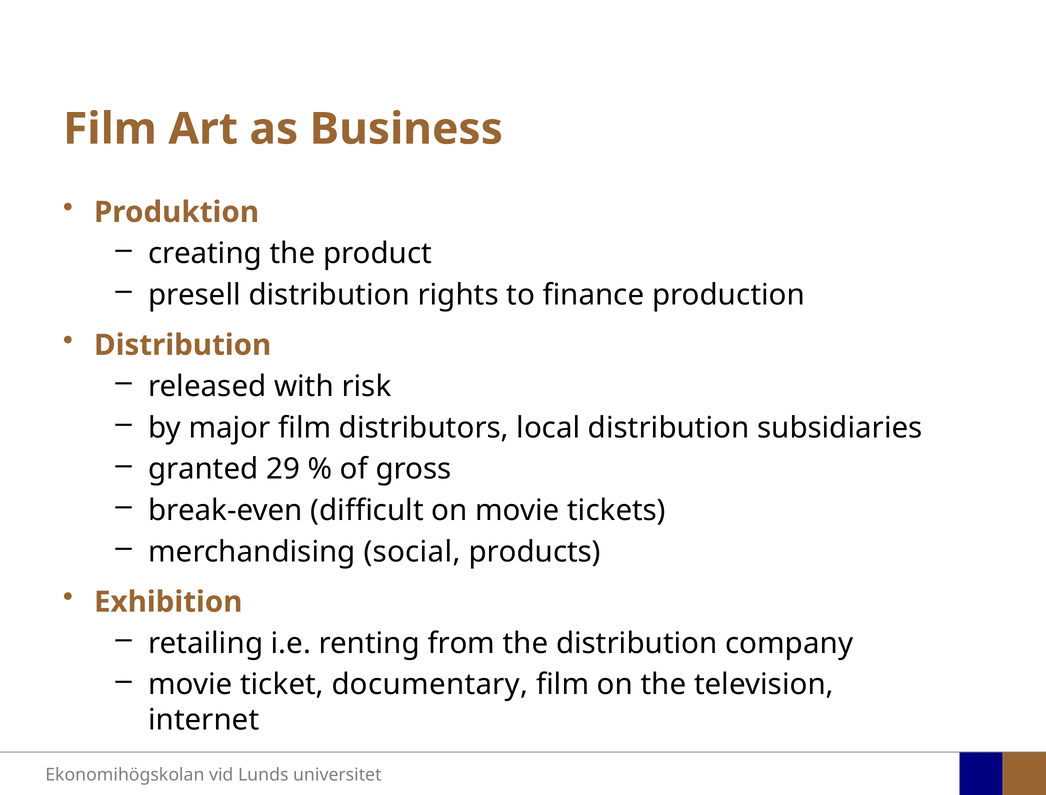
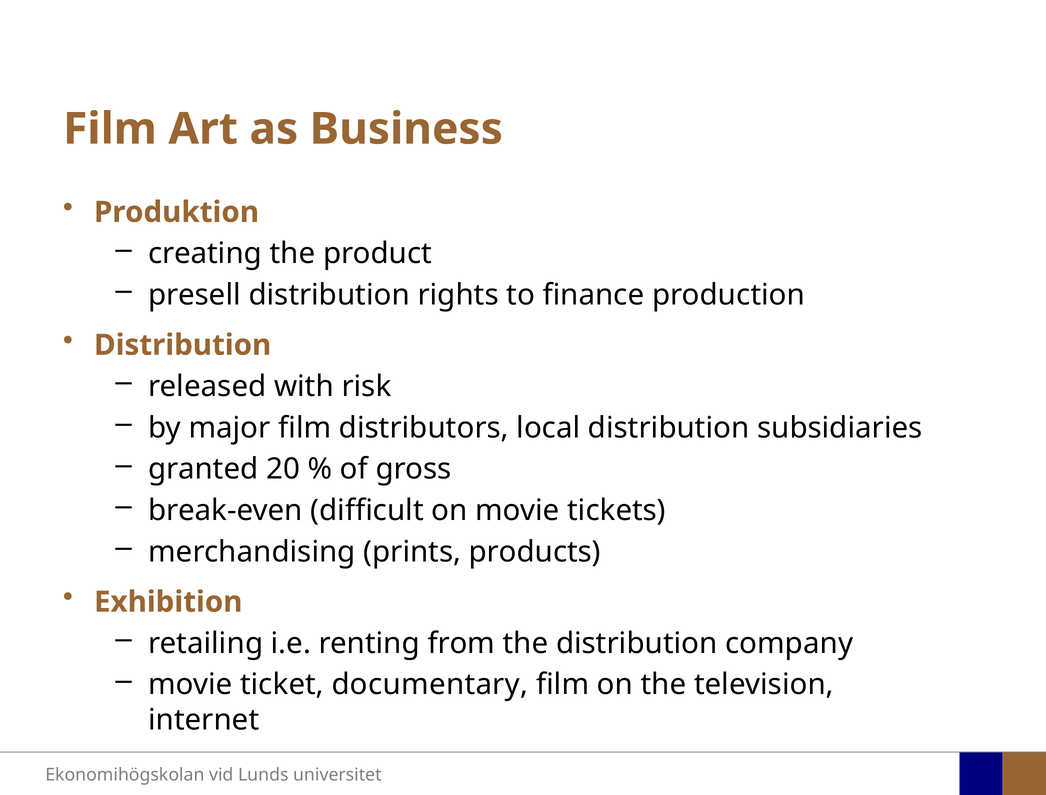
29: 29 -> 20
social: social -> prints
